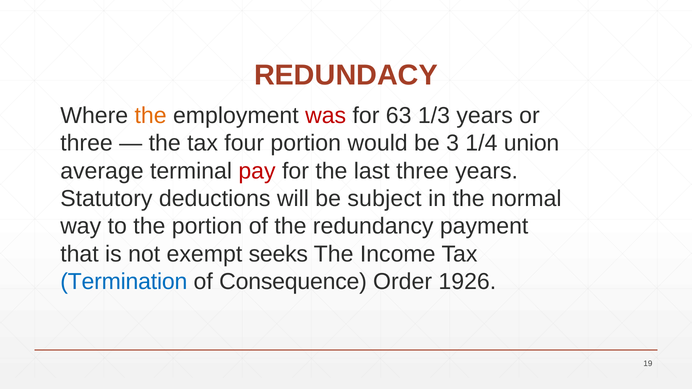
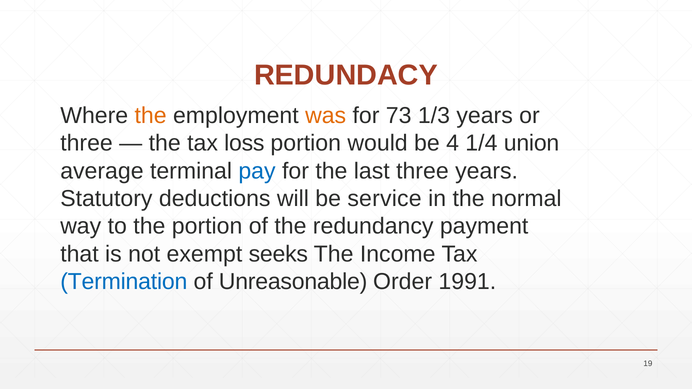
was colour: red -> orange
63: 63 -> 73
four: four -> loss
3: 3 -> 4
pay colour: red -> blue
subject: subject -> service
Consequence: Consequence -> Unreasonable
1926: 1926 -> 1991
